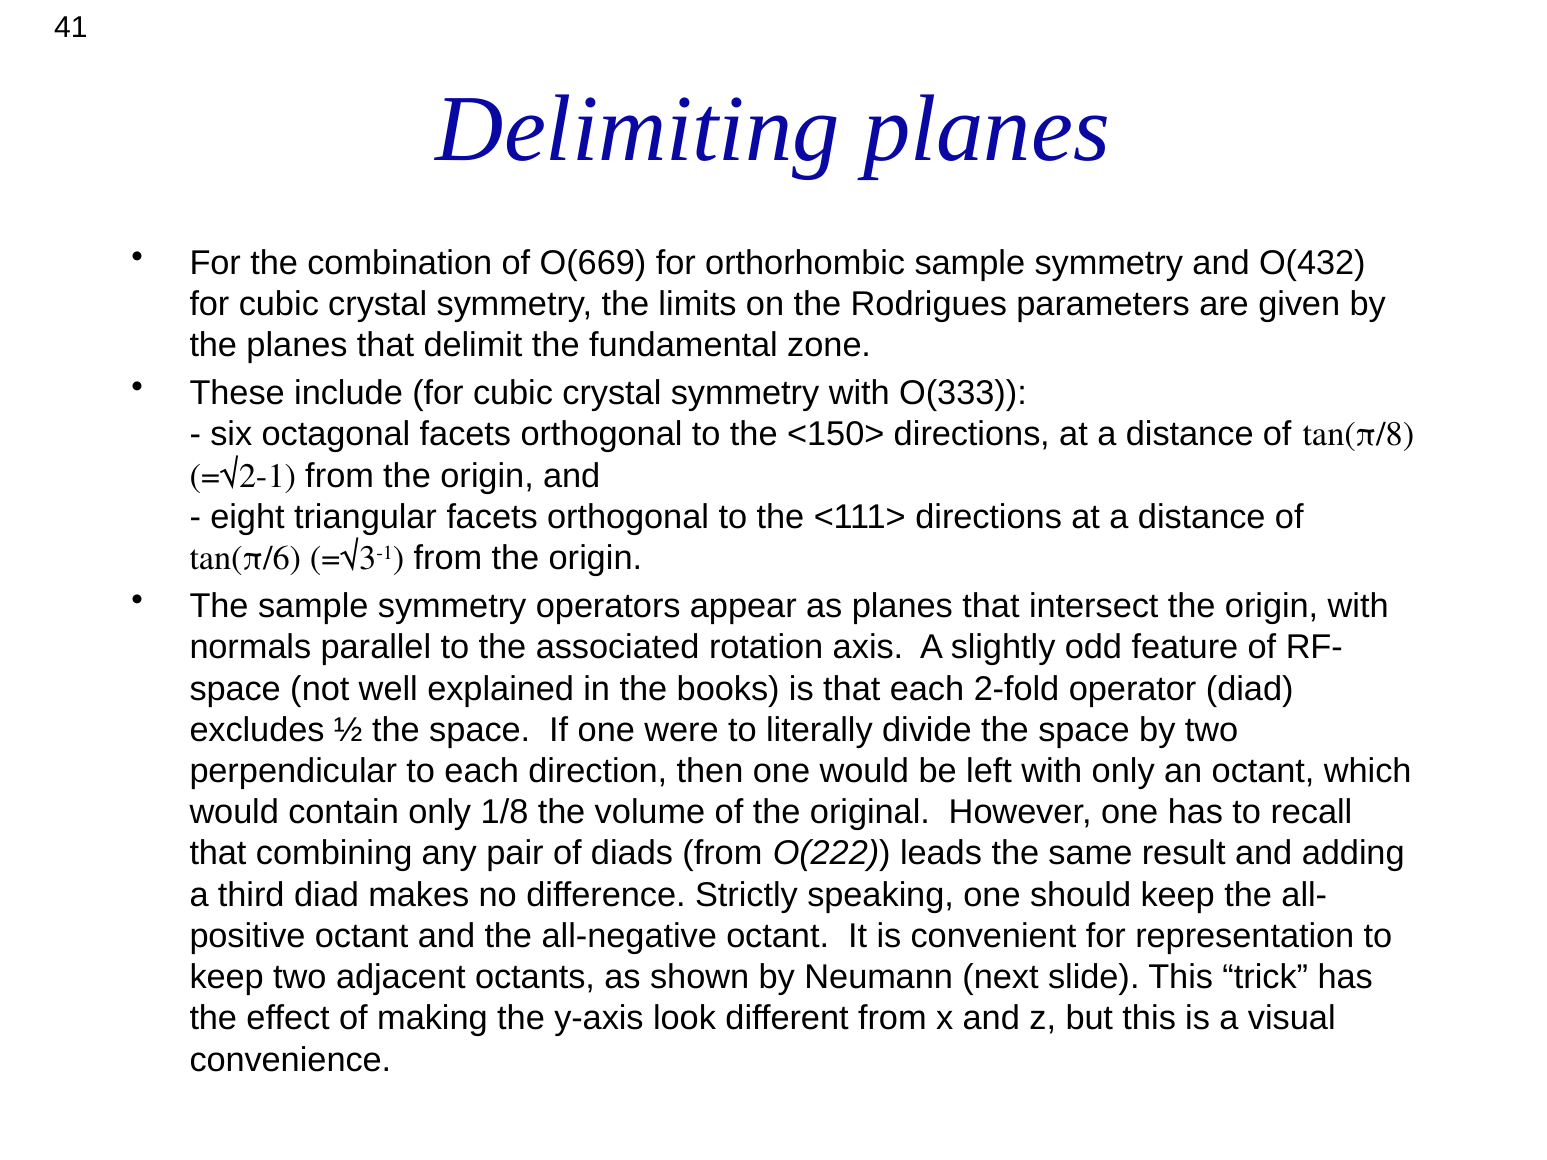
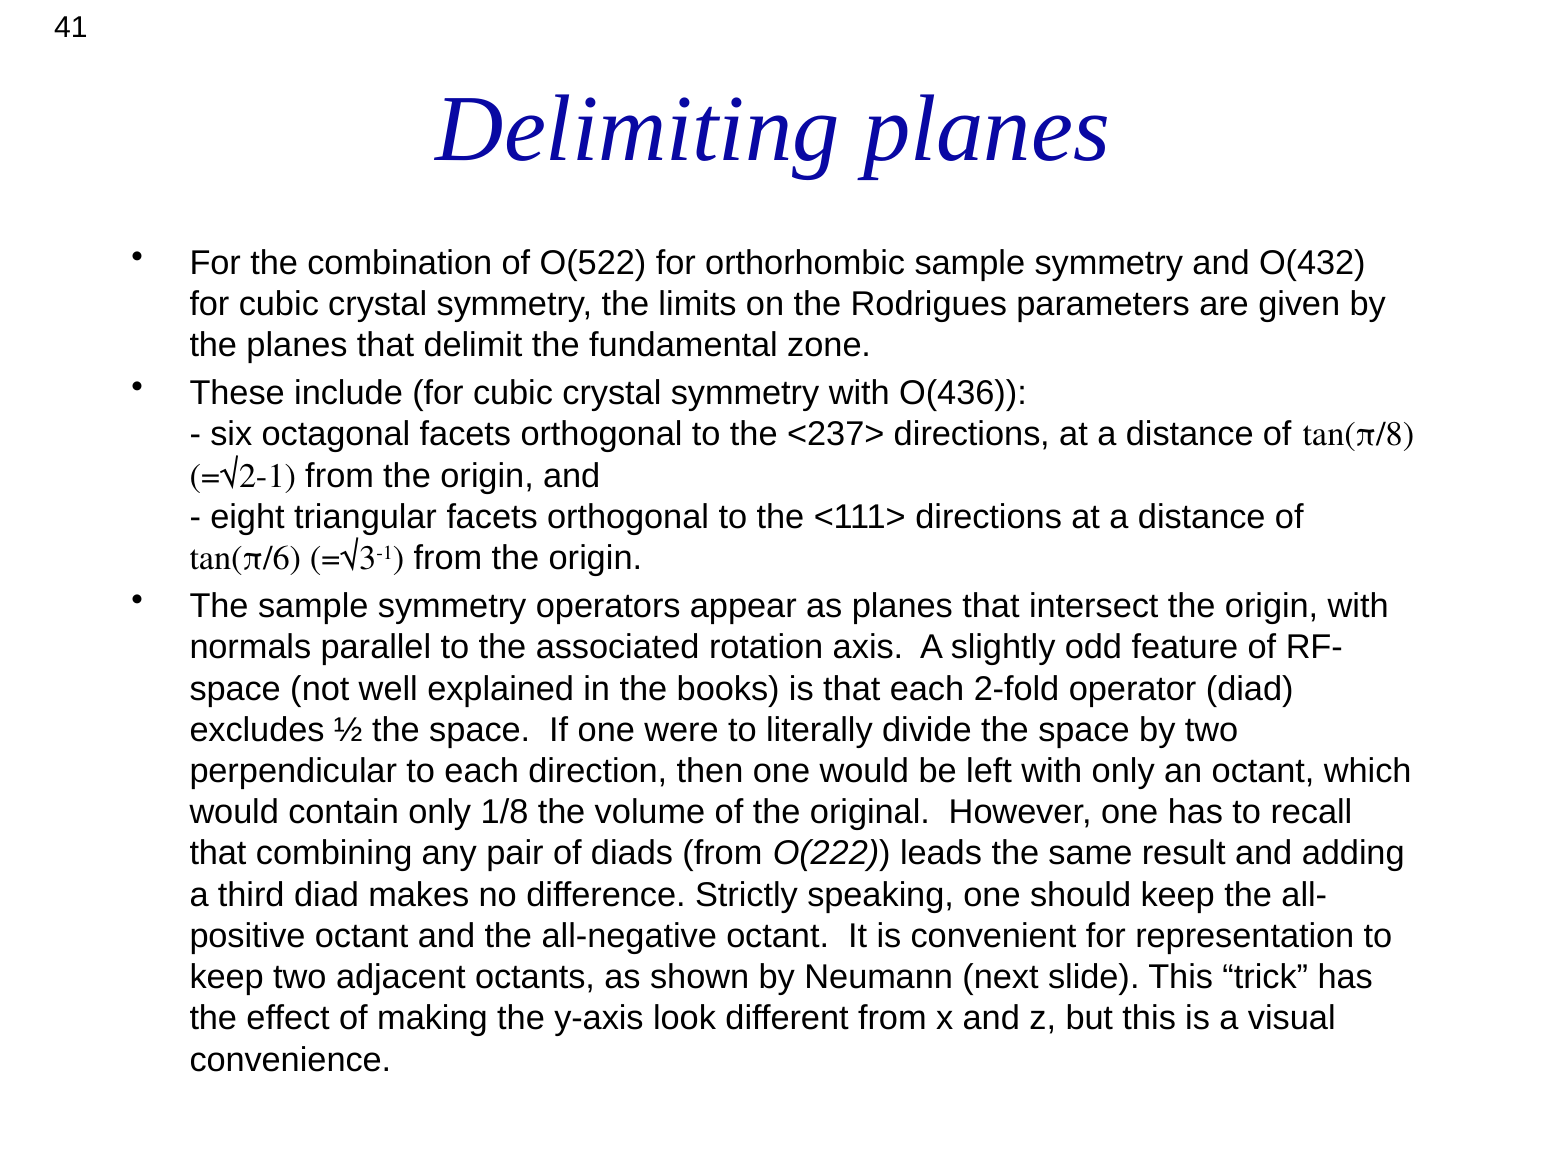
O(669: O(669 -> O(522
O(333: O(333 -> O(436
<150>: <150> -> <237>
